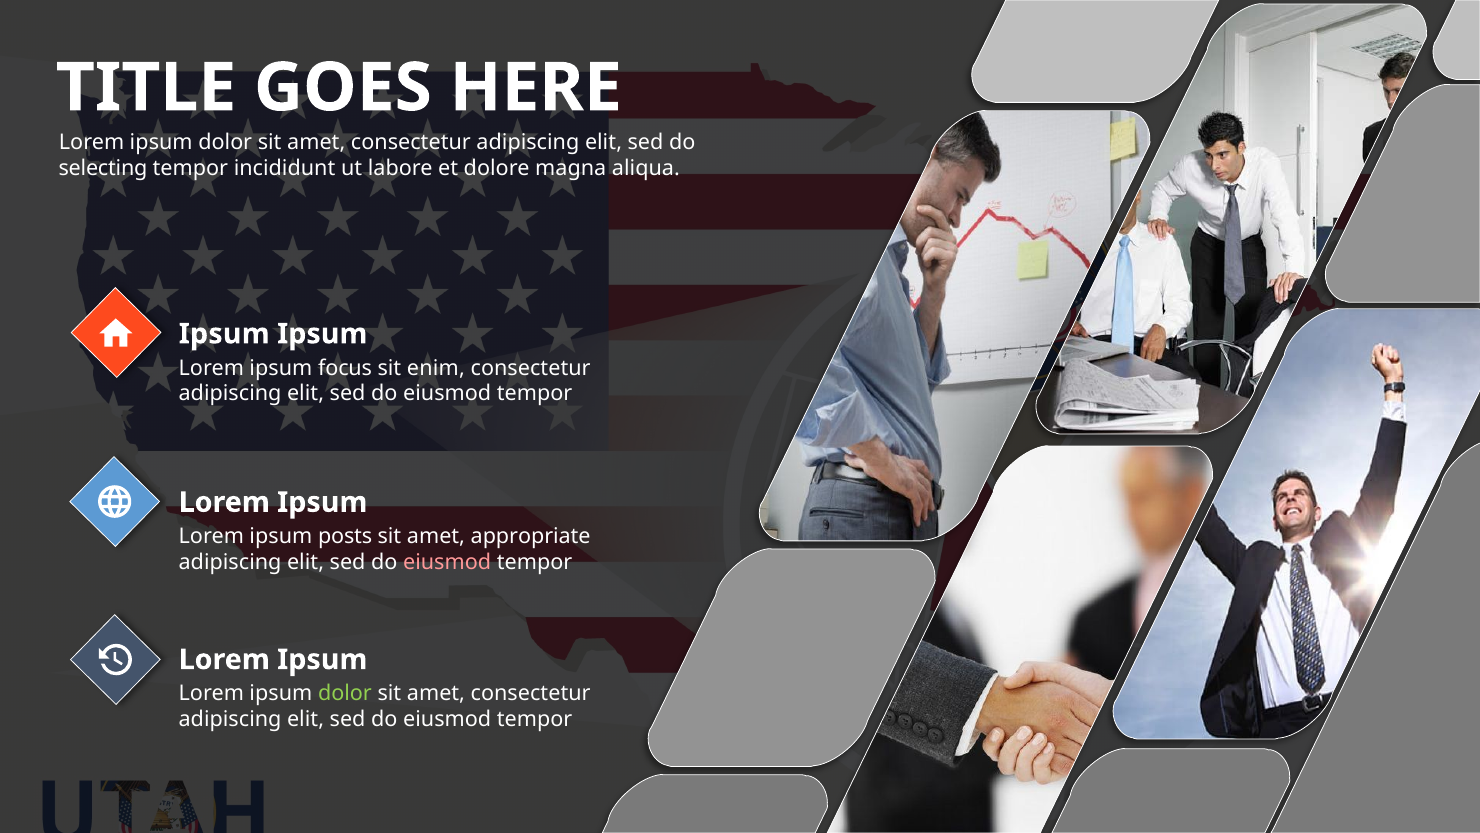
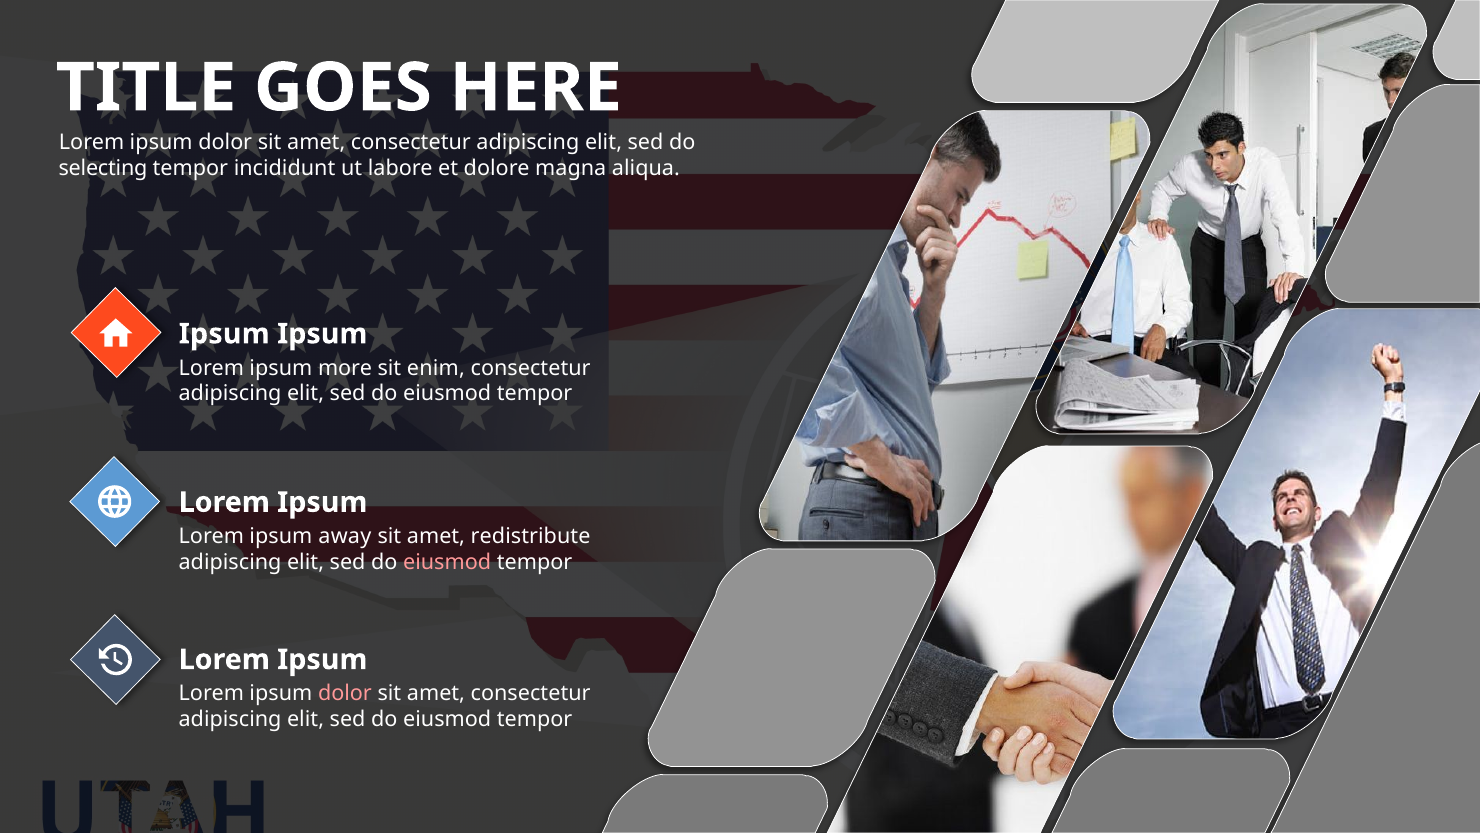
focus: focus -> more
posts: posts -> away
appropriate: appropriate -> redistribute
dolor at (345, 693) colour: light green -> pink
